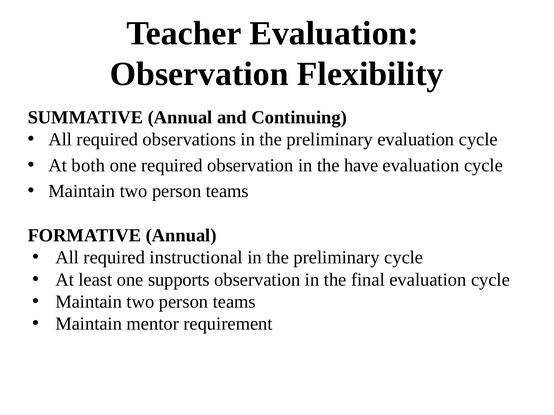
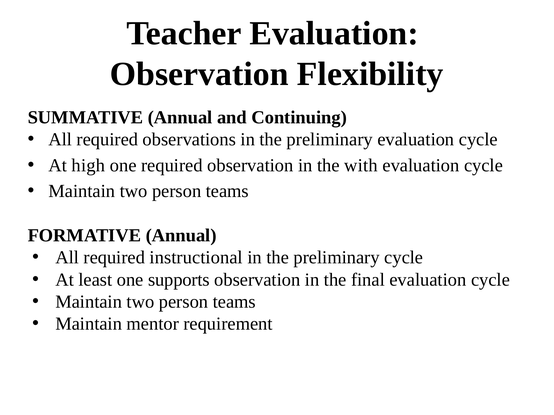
both: both -> high
have: have -> with
